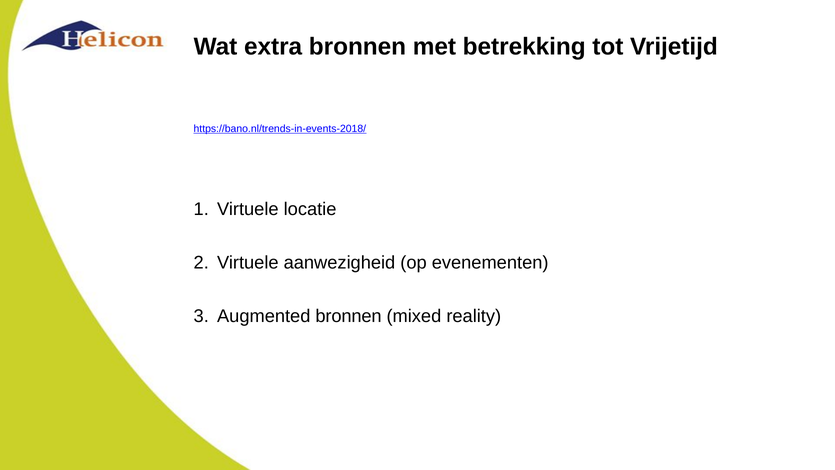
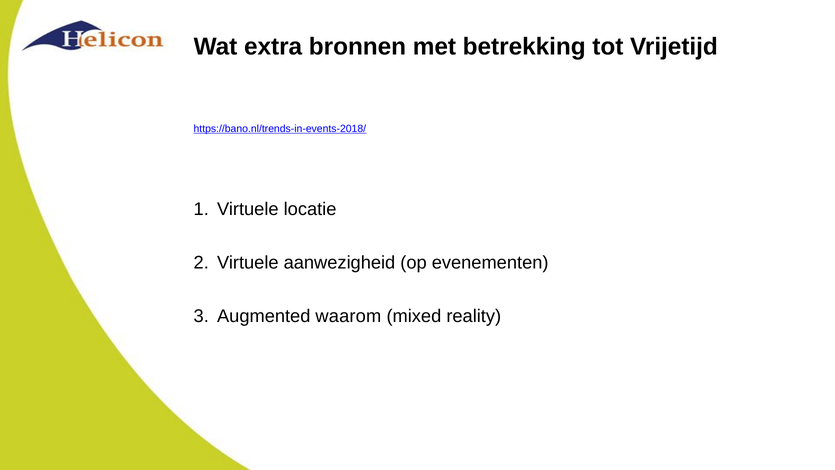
Augmented bronnen: bronnen -> waarom
